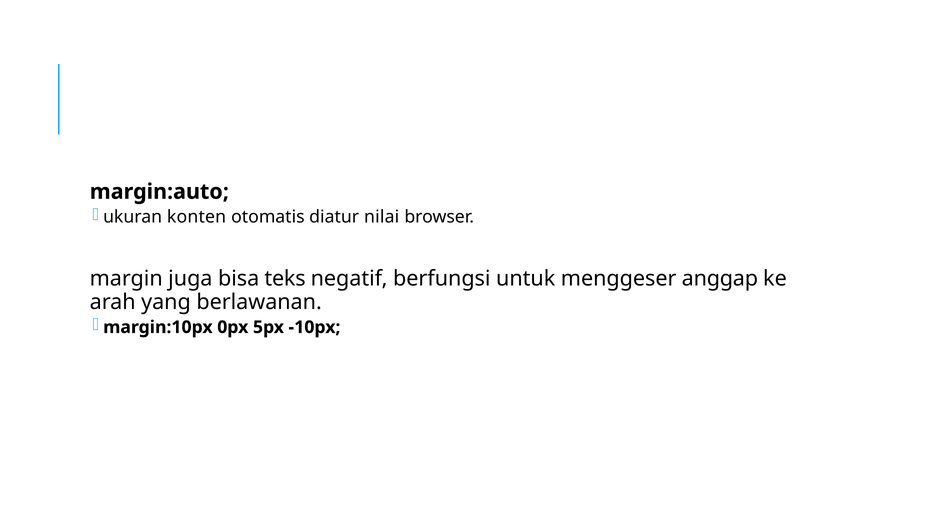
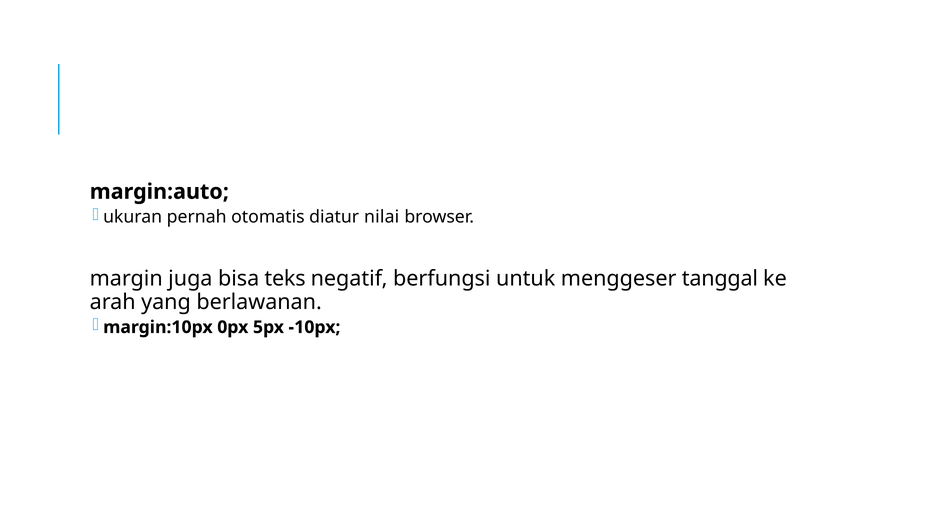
konten: konten -> pernah
anggap: anggap -> tanggal
